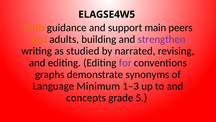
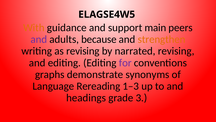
and at (39, 39) colour: orange -> purple
building: building -> because
strengthen colour: purple -> orange
as studied: studied -> revising
Minimum: Minimum -> Rereading
concepts: concepts -> headings
5: 5 -> 3
